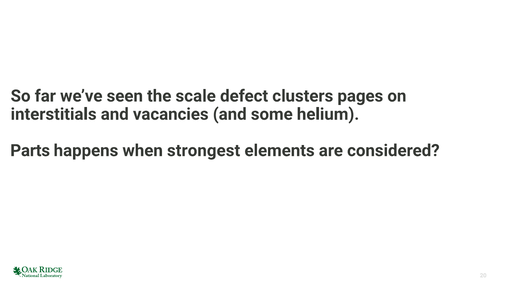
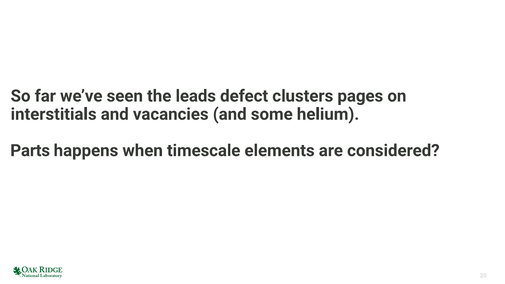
scale: scale -> leads
strongest: strongest -> timescale
